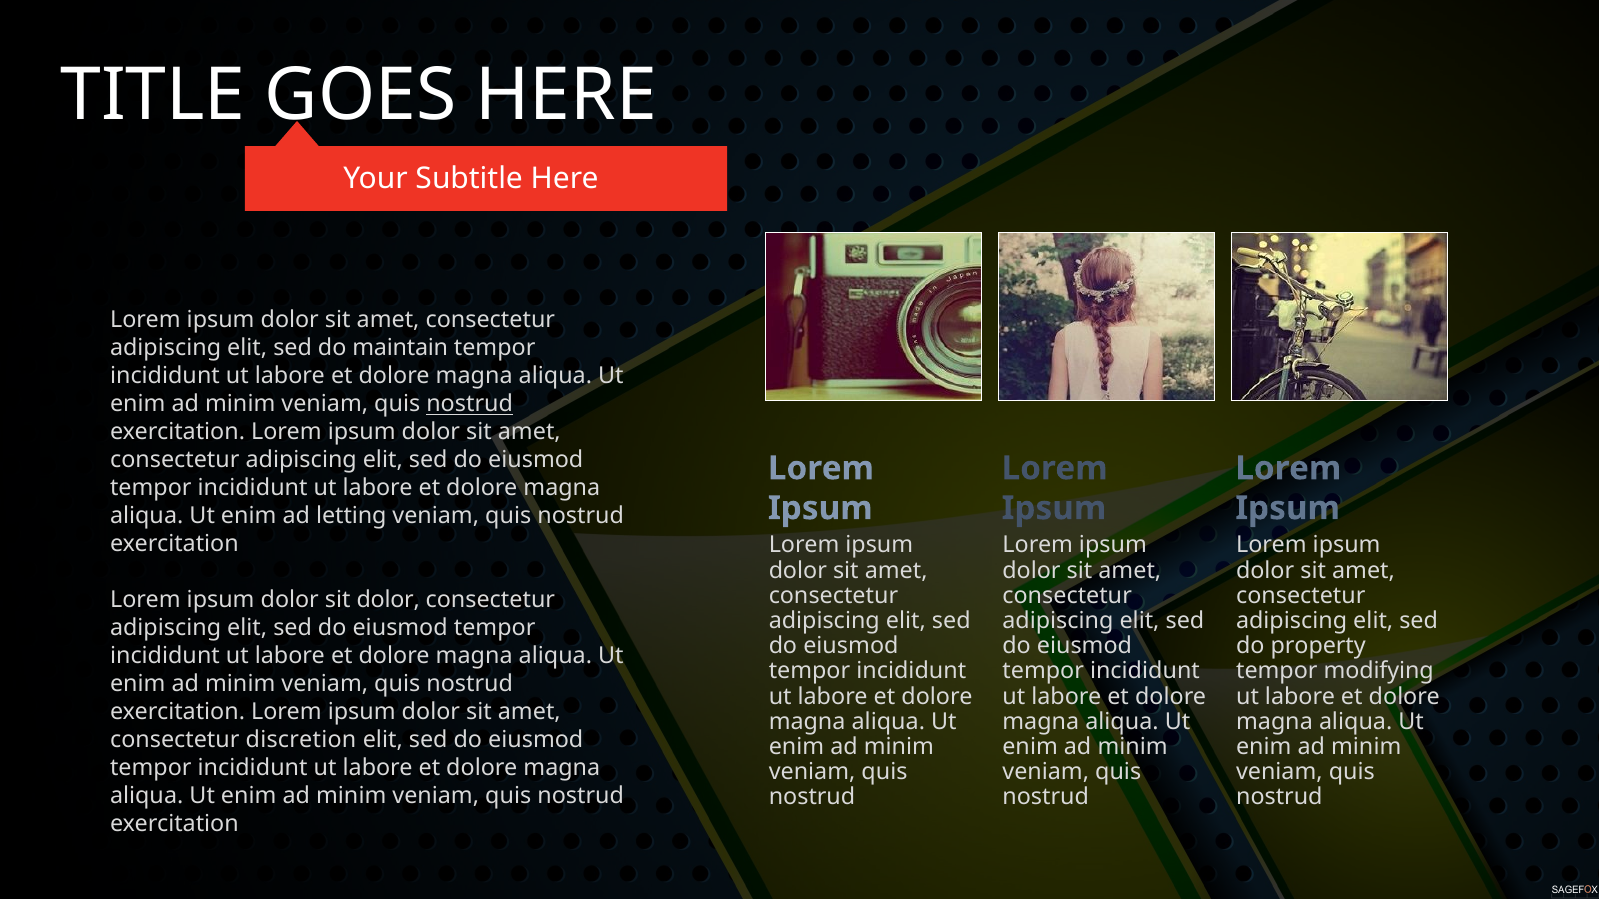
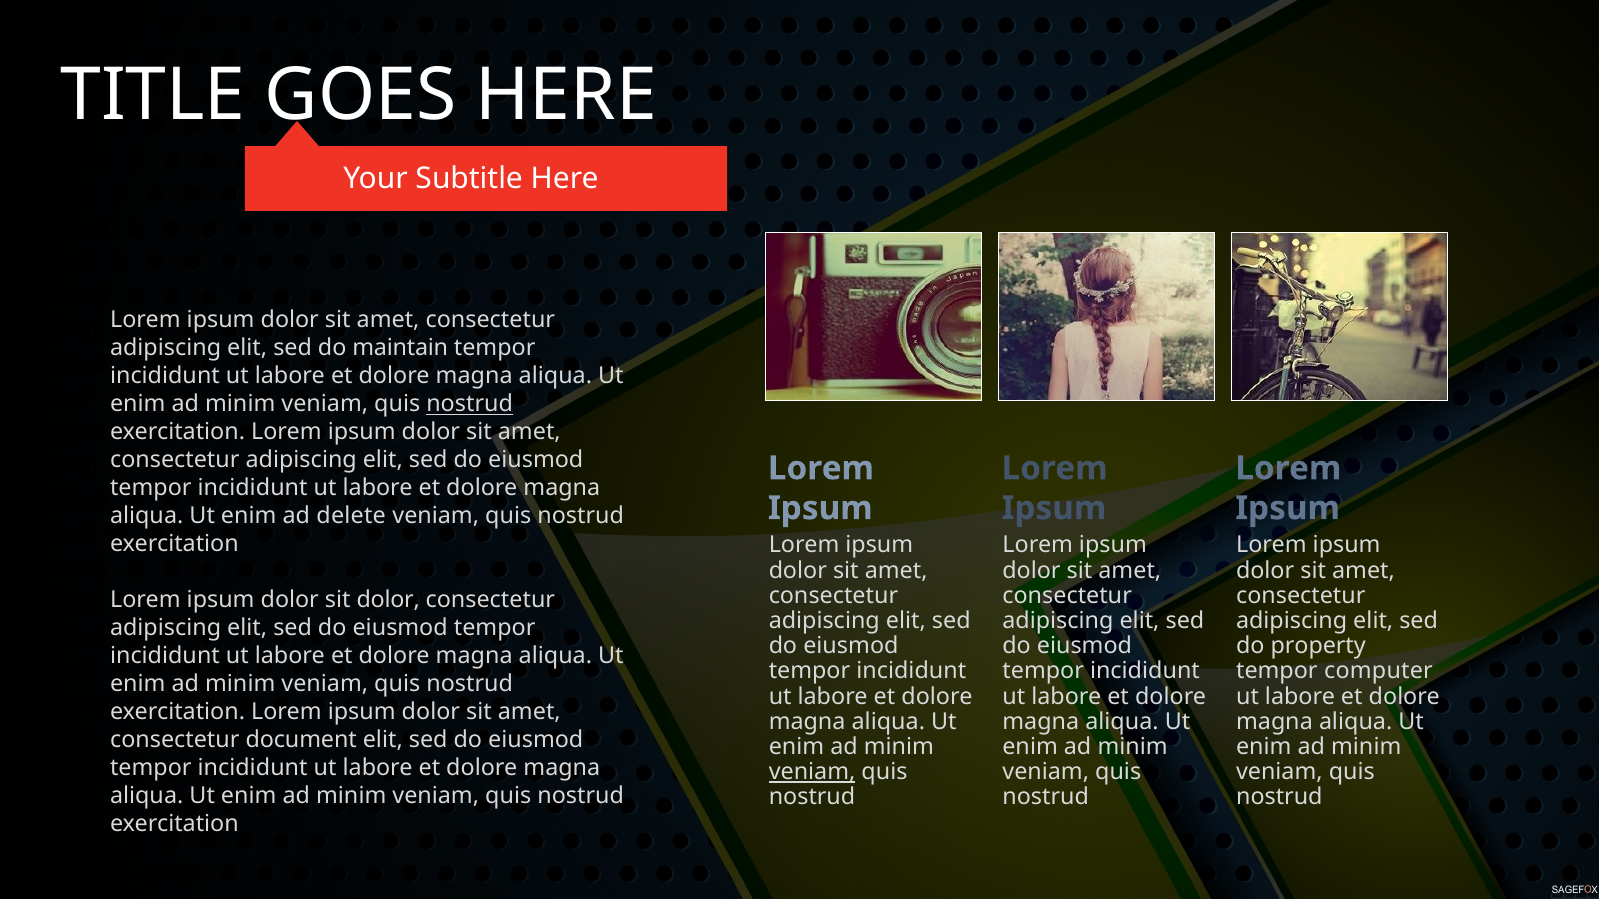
letting: letting -> delete
modifying: modifying -> computer
discretion: discretion -> document
veniam at (812, 772) underline: none -> present
